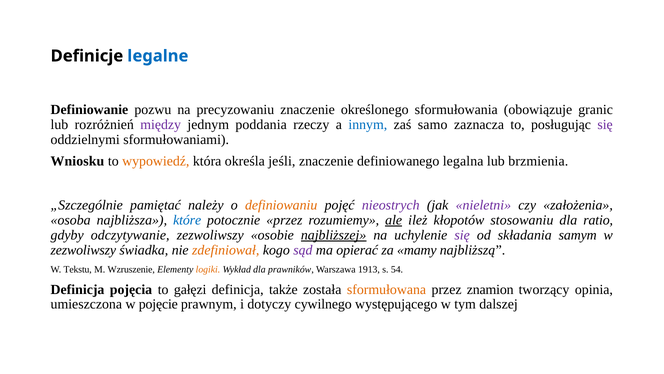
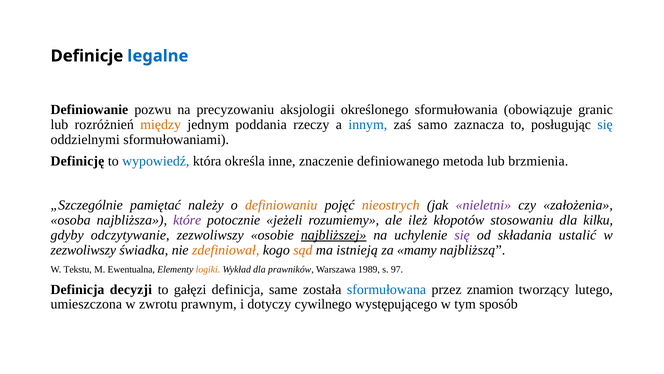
precyzowaniu znaczenie: znaczenie -> aksjologii
między colour: purple -> orange
się at (605, 124) colour: purple -> blue
Wniosku: Wniosku -> Definicję
wypowiedź colour: orange -> blue
jeśli: jeśli -> inne
legalna: legalna -> metoda
nieostrych colour: purple -> orange
które colour: blue -> purple
potocznie przez: przez -> jeżeli
ale underline: present -> none
ratio: ratio -> kilku
samym: samym -> ustalić
sąd colour: purple -> orange
opierać: opierać -> istnieją
Wzruszenie: Wzruszenie -> Ewentualna
1913: 1913 -> 1989
54: 54 -> 97
pojęcia: pojęcia -> decyzji
także: także -> same
sformułowana colour: orange -> blue
opinia: opinia -> lutego
pojęcie: pojęcie -> zwrotu
dalszej: dalszej -> sposób
